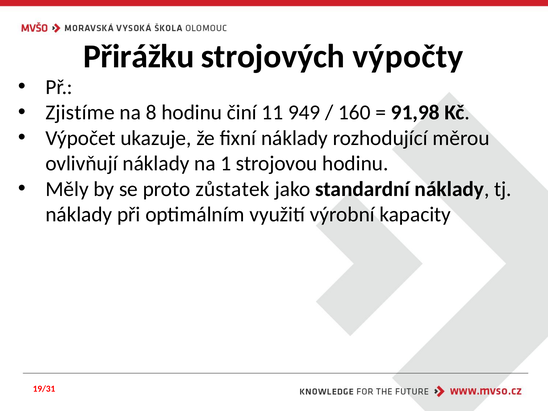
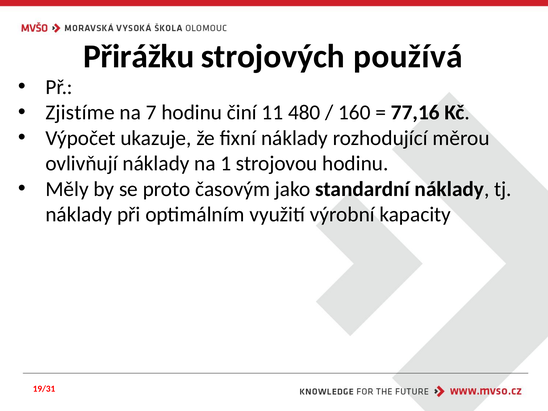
výpočty: výpočty -> používá
8: 8 -> 7
949: 949 -> 480
91,98: 91,98 -> 77,16
zůstatek: zůstatek -> časovým
